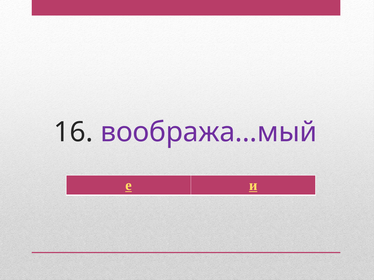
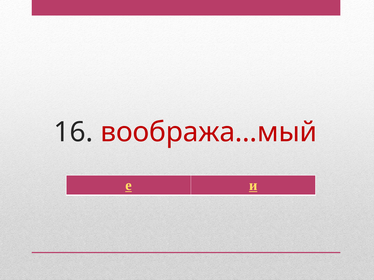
вообража…мый colour: purple -> red
